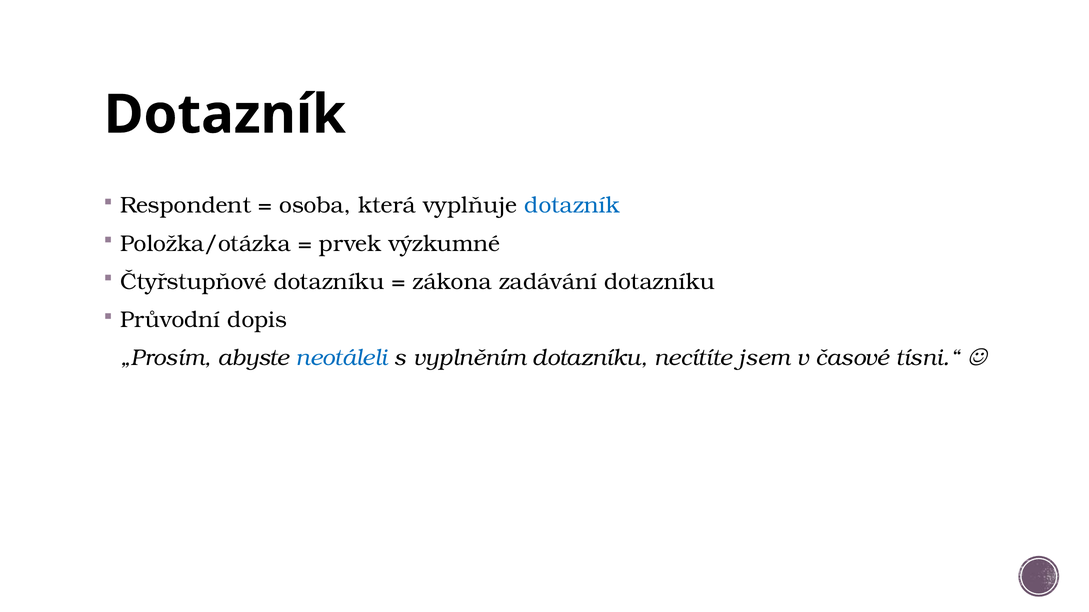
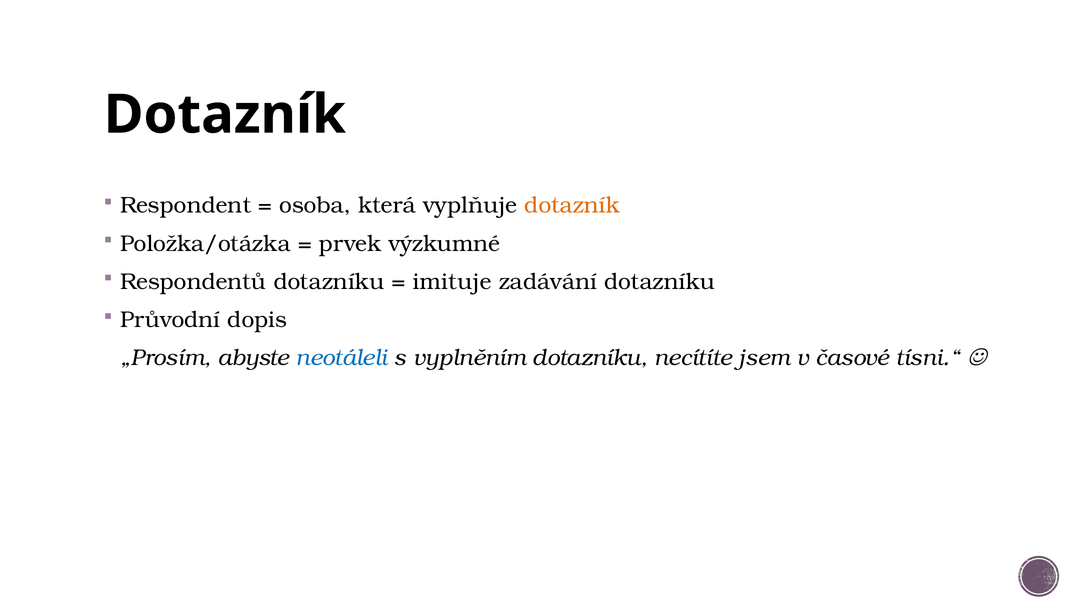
dotazník at (572, 206) colour: blue -> orange
Čtyřstupňové: Čtyřstupňové -> Respondentů
zákona: zákona -> imituje
